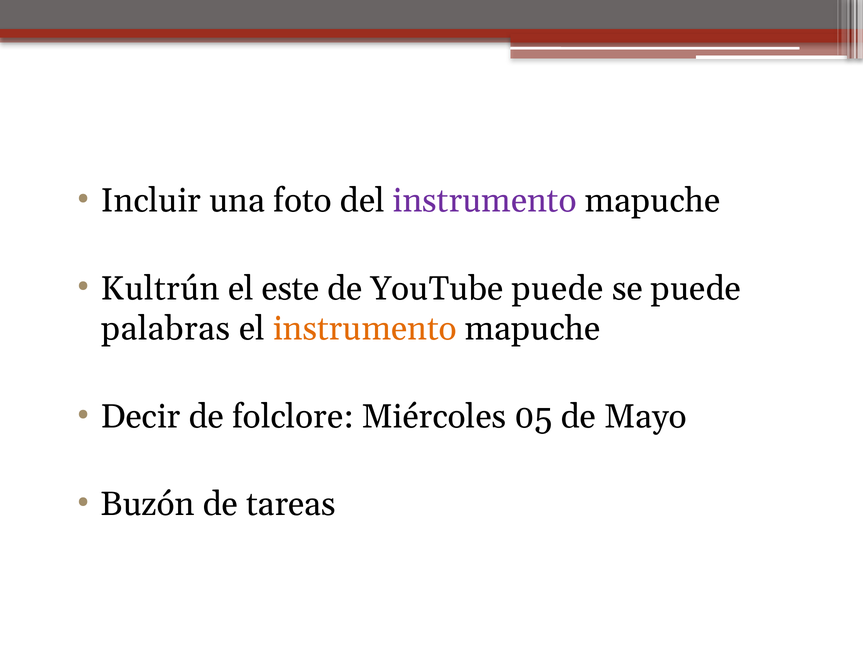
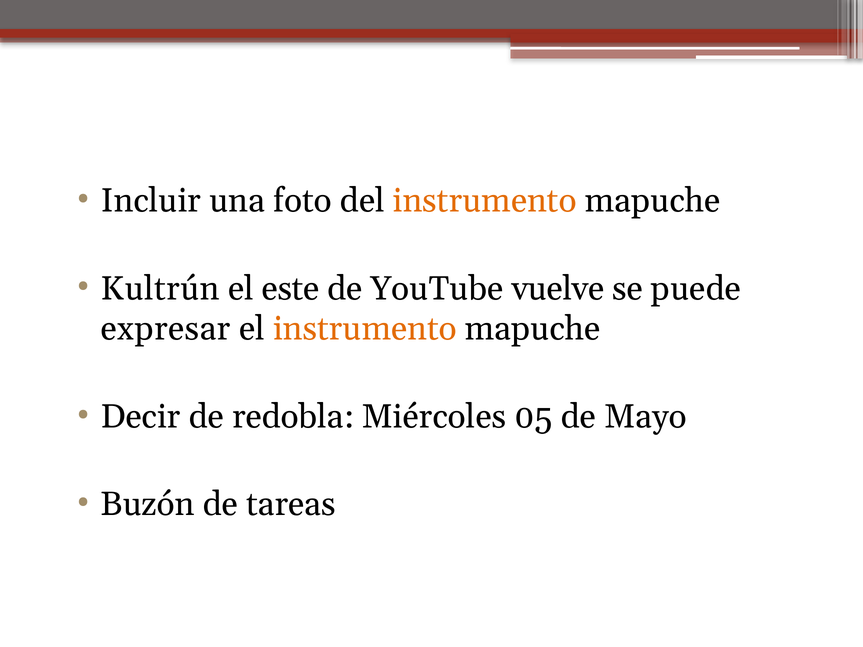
instrumento at (485, 201) colour: purple -> orange
YouTube puede: puede -> vuelve
palabras: palabras -> expresar
folclore: folclore -> redobla
